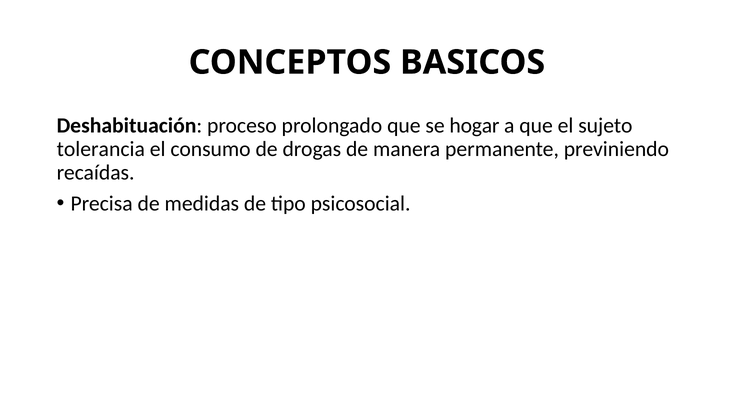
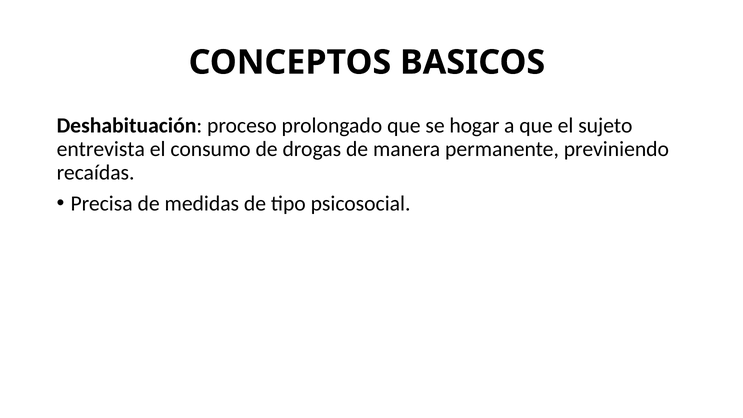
tolerancia: tolerancia -> entrevista
